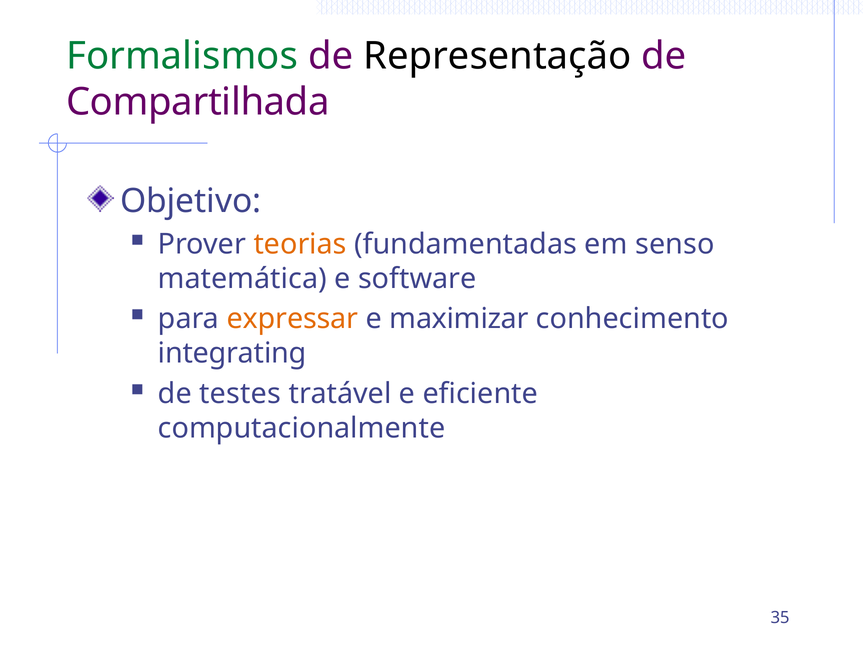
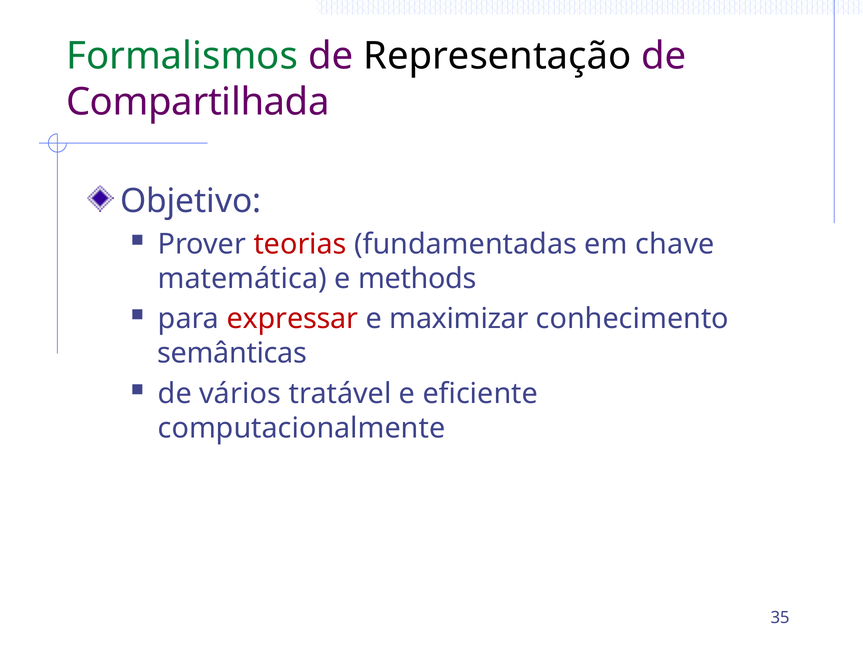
teorias colour: orange -> red
senso: senso -> chave
software: software -> methods
expressar colour: orange -> red
integrating: integrating -> semânticas
testes: testes -> vários
